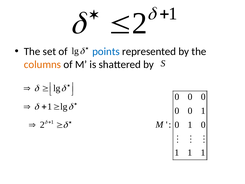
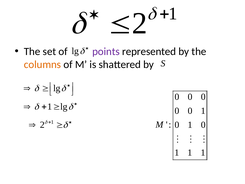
points colour: blue -> purple
